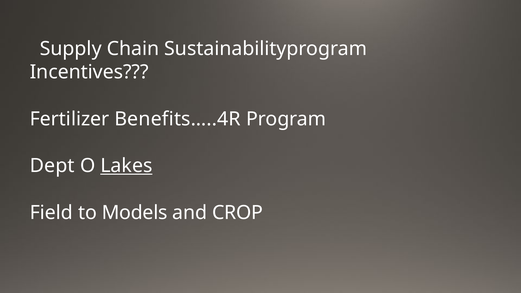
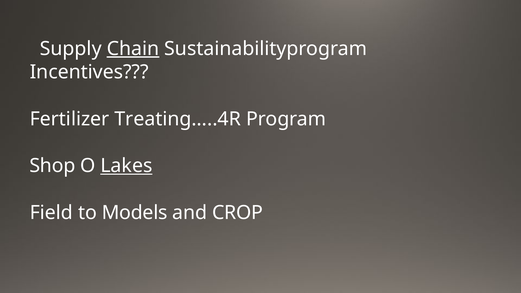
Chain underline: none -> present
Benefits…..4R: Benefits…..4R -> Treating…..4R
Dept: Dept -> Shop
